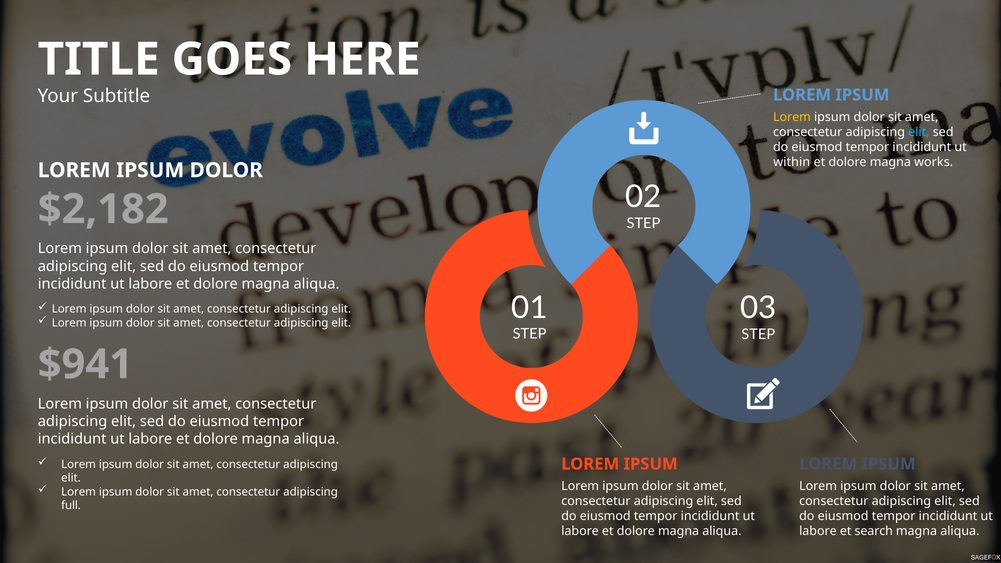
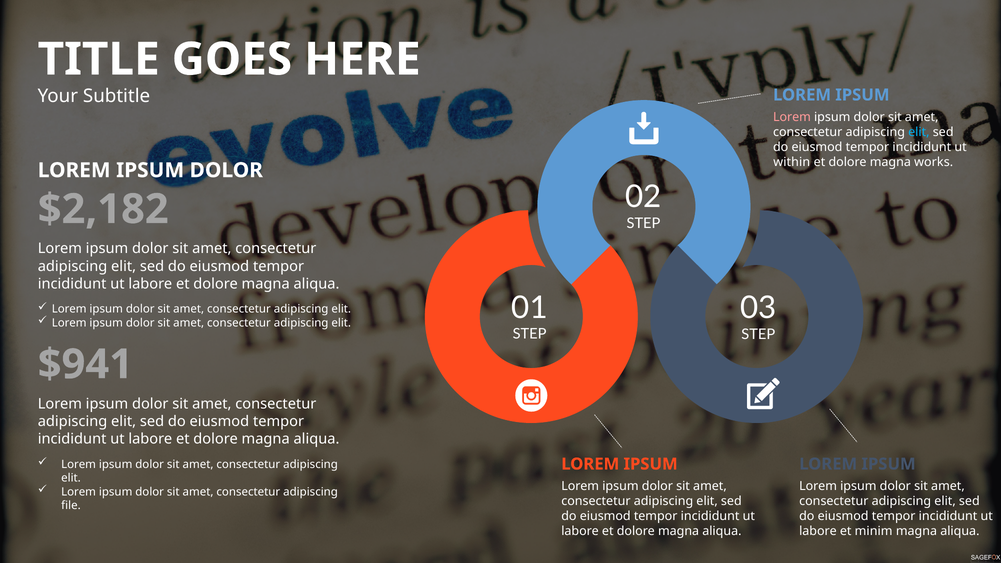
Lorem at (792, 117) colour: yellow -> pink
full: full -> file
search: search -> minim
